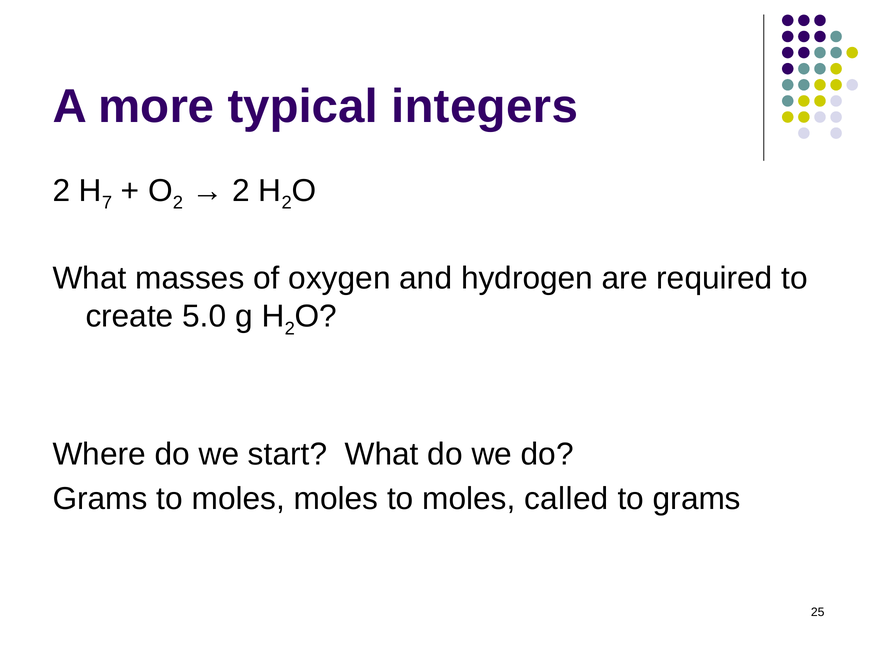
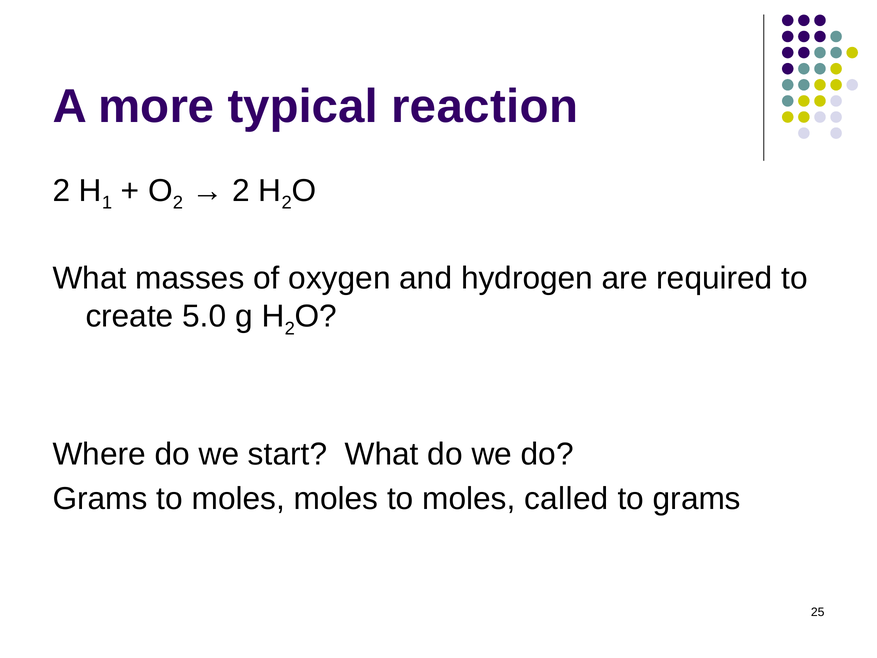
integers: integers -> reaction
7: 7 -> 1
